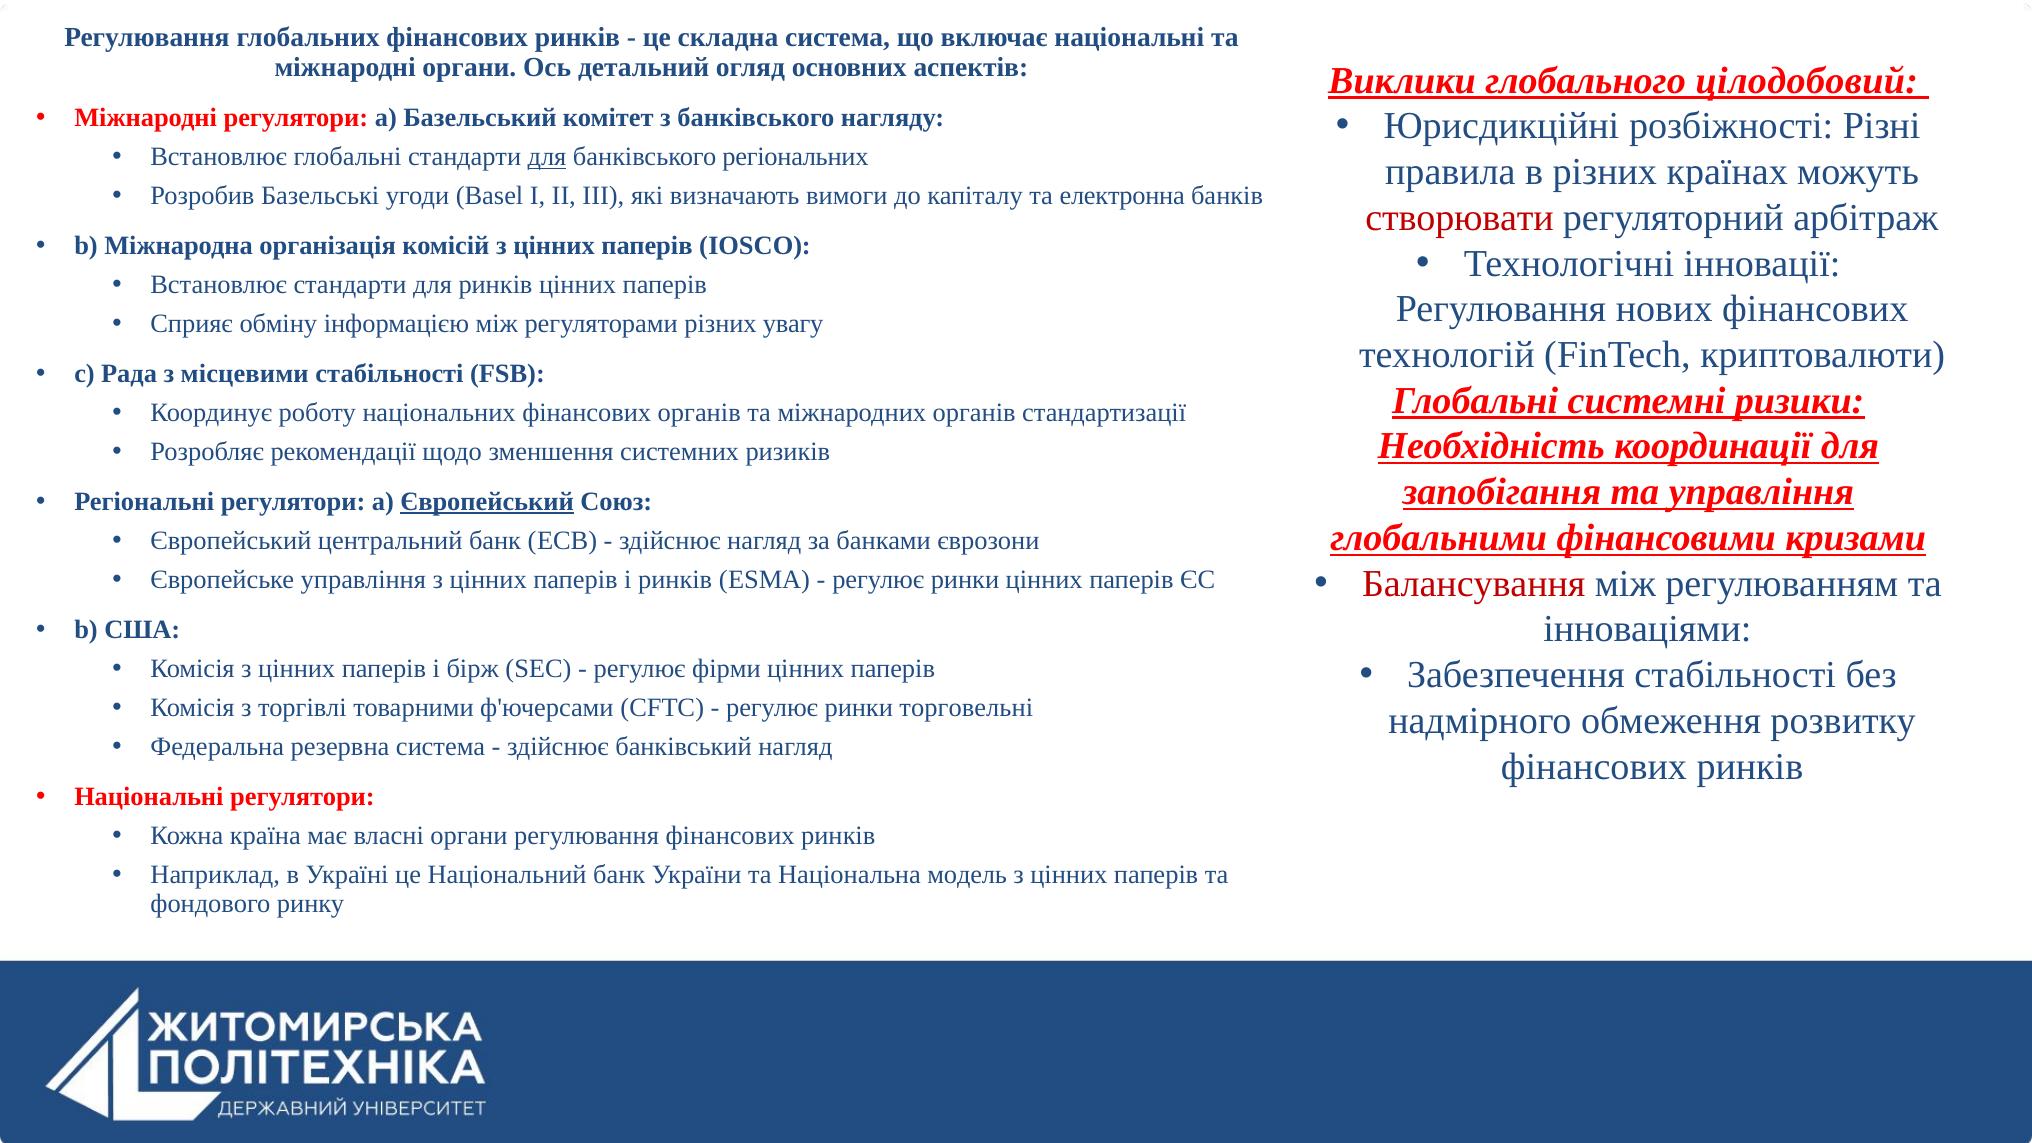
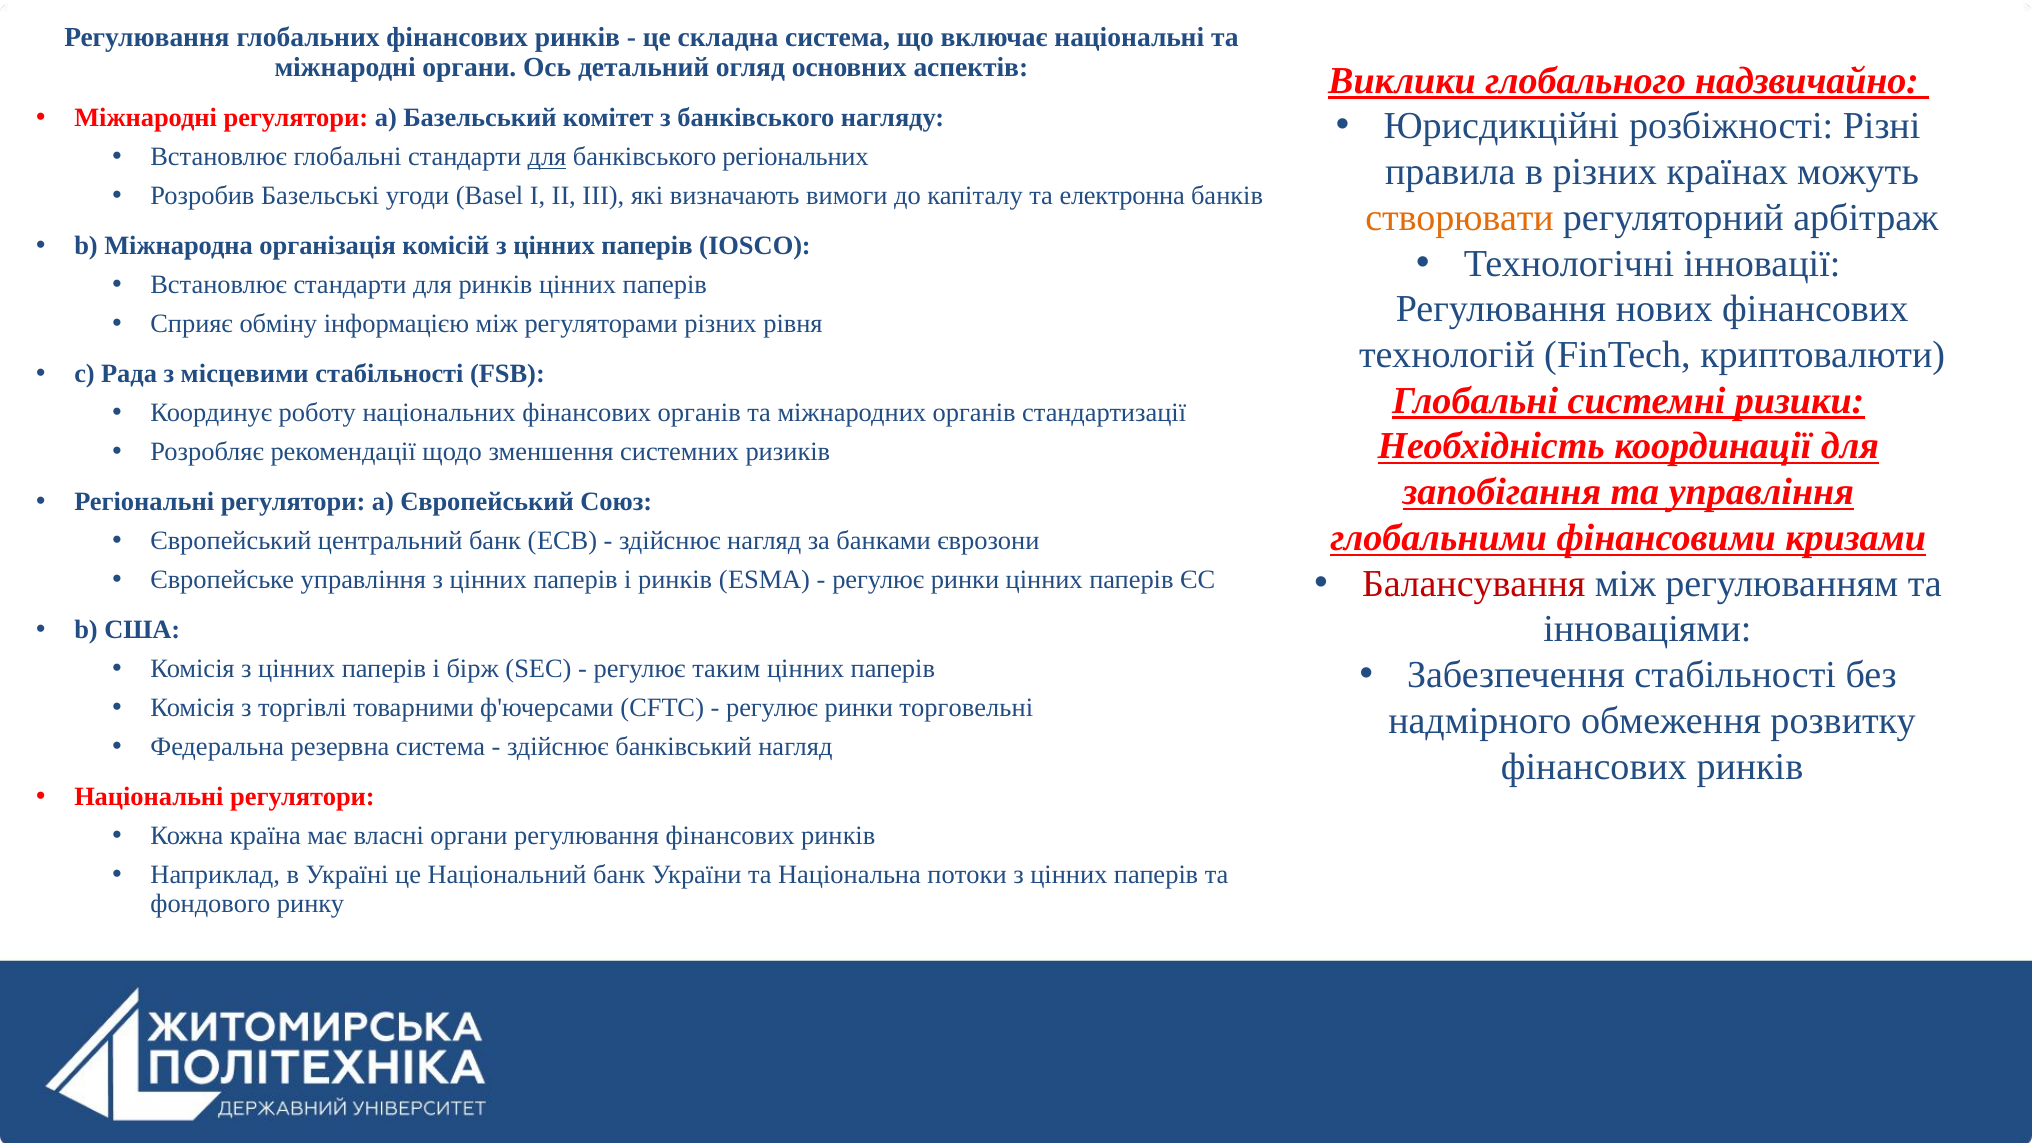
цілодобовий: цілодобовий -> надзвичайно
створювати colour: red -> orange
увагу: увагу -> рівня
Європейський at (487, 502) underline: present -> none
фірми: фірми -> таким
модель: модель -> потоки
